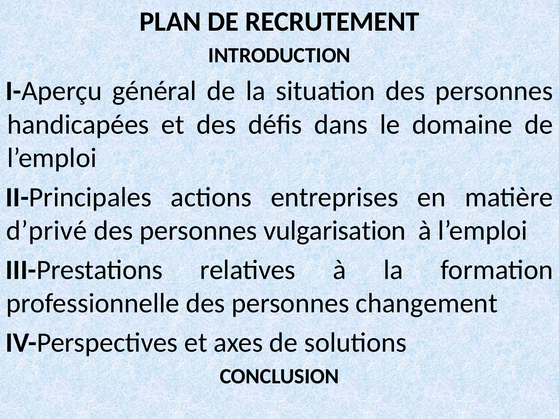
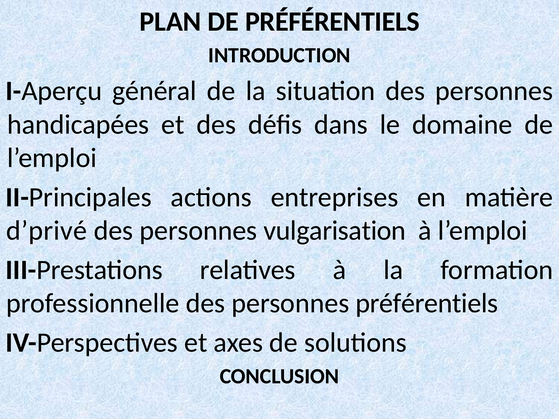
DE RECRUTEMENT: RECRUTEMENT -> PRÉFÉRENTIELS
personnes changement: changement -> préférentiels
